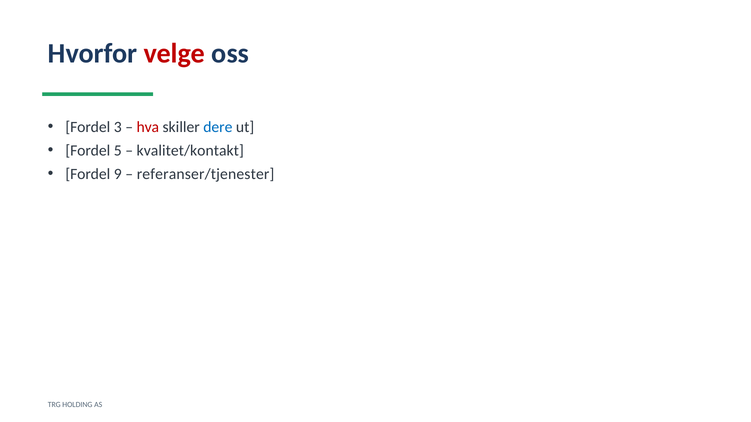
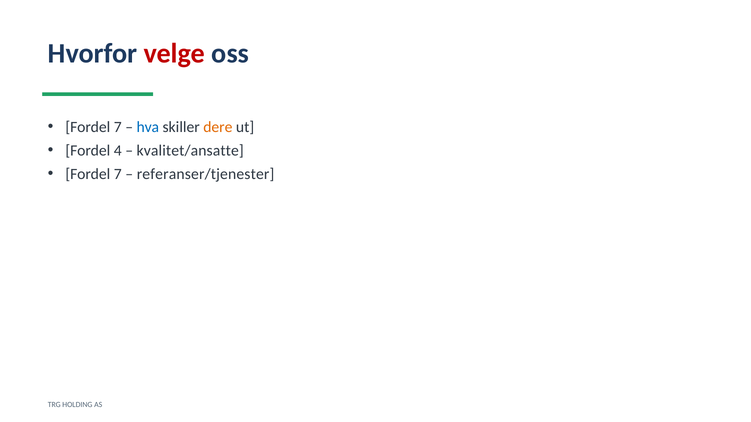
3 at (118, 127): 3 -> 7
hva colour: red -> blue
dere colour: blue -> orange
5: 5 -> 4
kvalitet/kontakt: kvalitet/kontakt -> kvalitet/ansatte
9 at (118, 174): 9 -> 7
